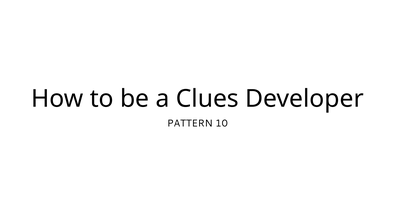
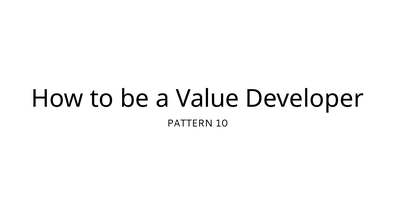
Clues: Clues -> Value
